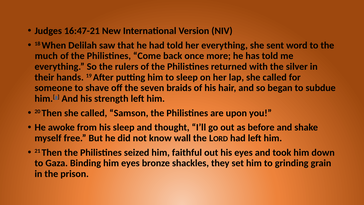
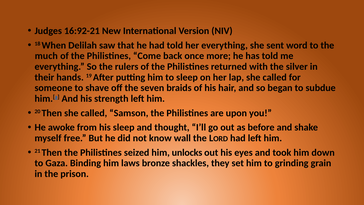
16:47-21: 16:47-21 -> 16:92-21
faithful: faithful -> unlocks
him eyes: eyes -> laws
